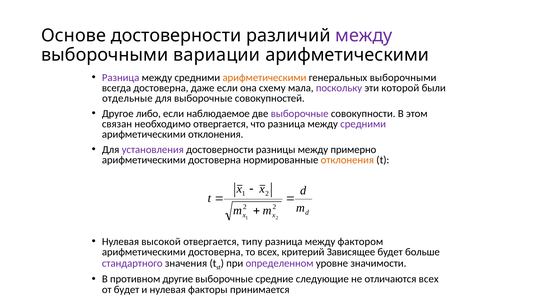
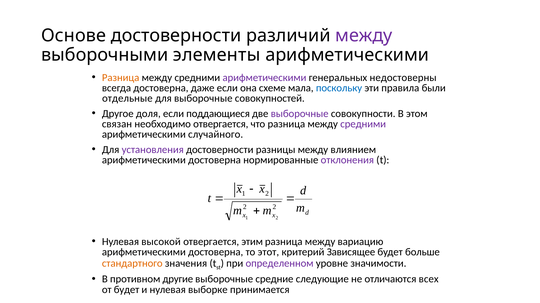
вариации: вариации -> элементы
Разница at (121, 78) colour: purple -> orange
арифметическими at (264, 78) colour: orange -> purple
генеральных выборочными: выборочными -> недостоверны
схему: схему -> схеме
поскольку colour: purple -> blue
которой: которой -> правила
либо: либо -> доля
наблюдаемое: наблюдаемое -> поддающиеся
арифметическими отклонения: отклонения -> случайного
примерно: примерно -> влиянием
отклонения at (347, 160) colour: orange -> purple
типу: типу -> этим
фактором: фактором -> вариацию
то всех: всех -> этот
стандартного colour: purple -> orange
факторы: факторы -> выборке
